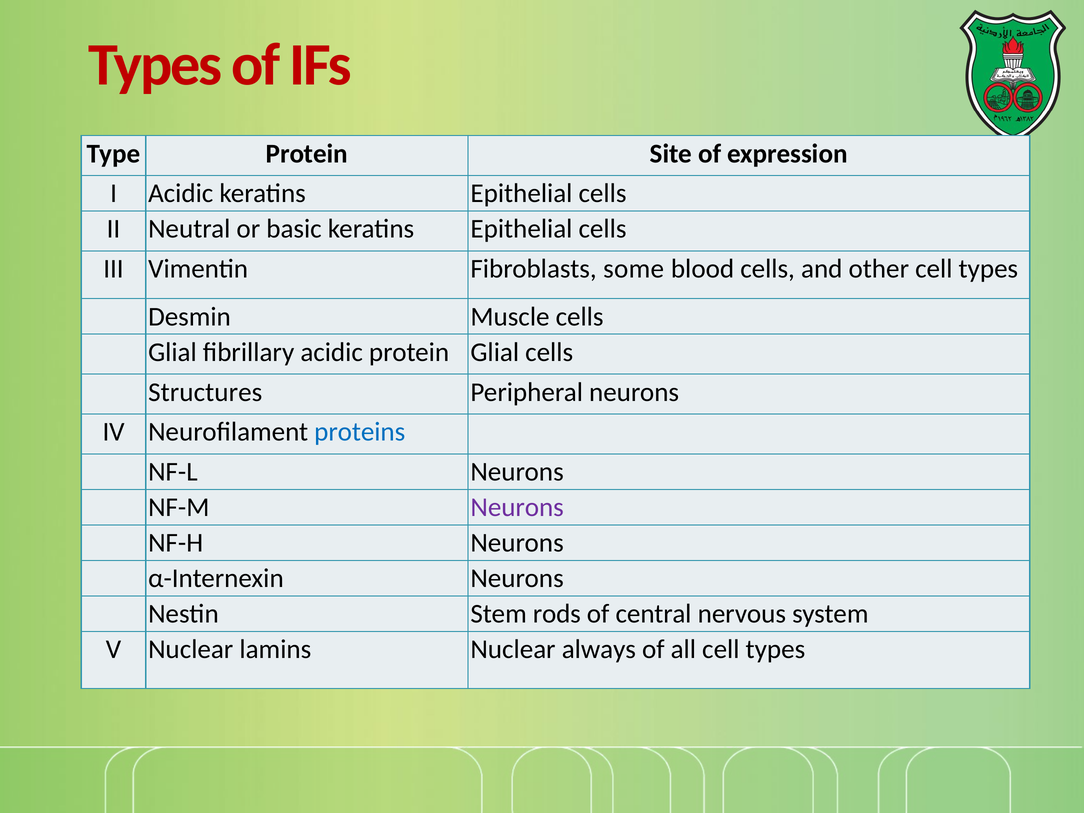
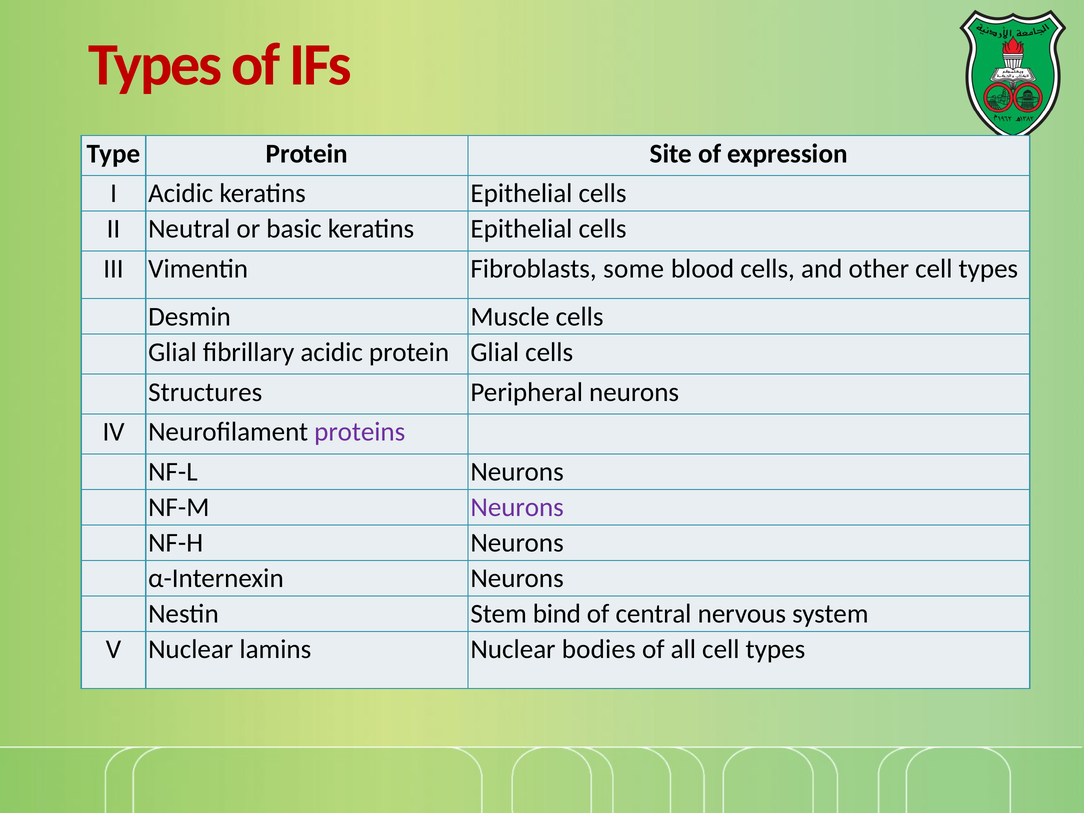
proteins colour: blue -> purple
rods: rods -> bind
always: always -> bodies
